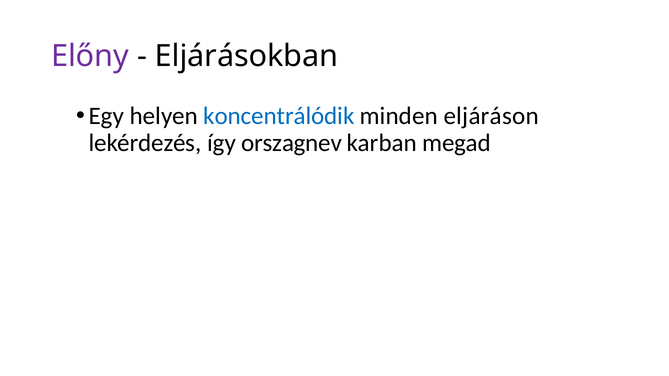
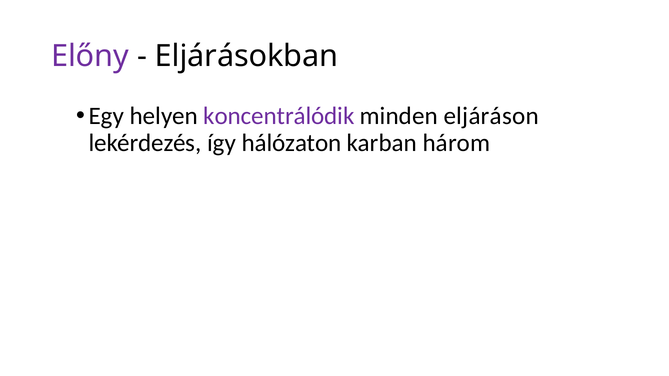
koncentrálódik colour: blue -> purple
orszagnev: orszagnev -> hálózaton
megad: megad -> három
